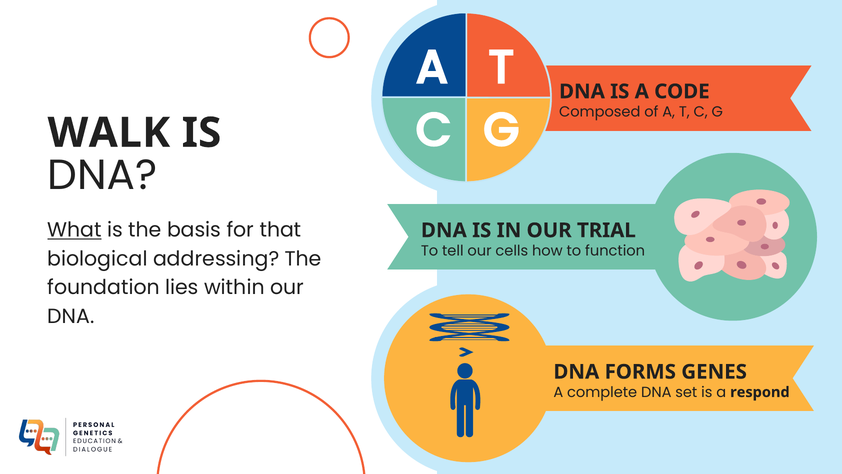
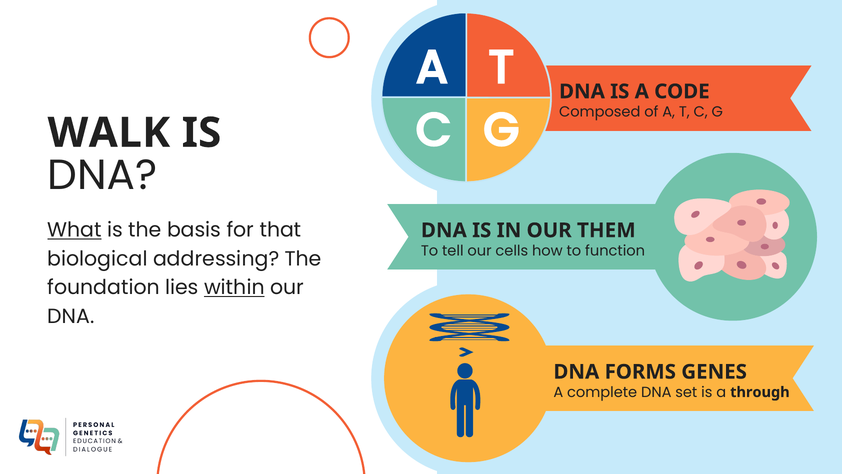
TRIAL: TRIAL -> THEM
within underline: none -> present
respond: respond -> through
